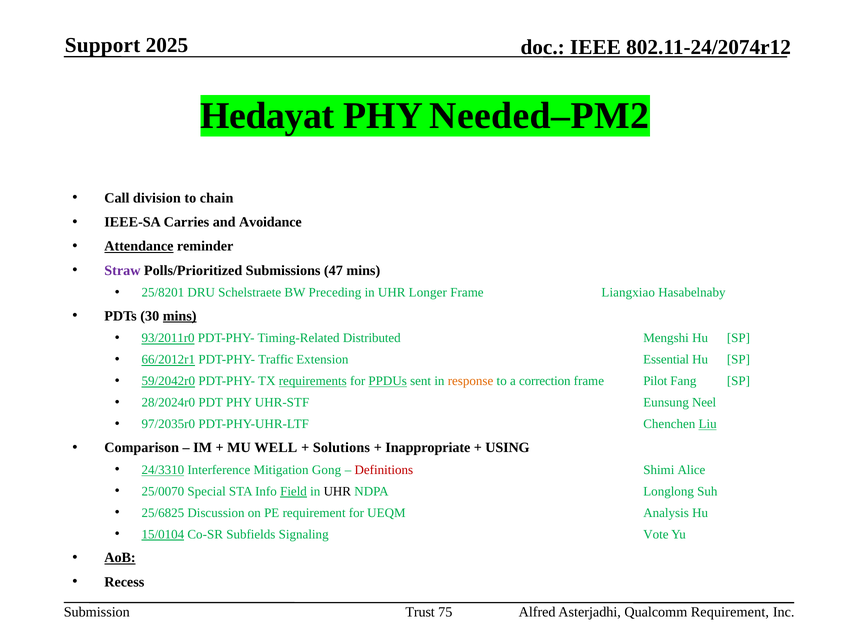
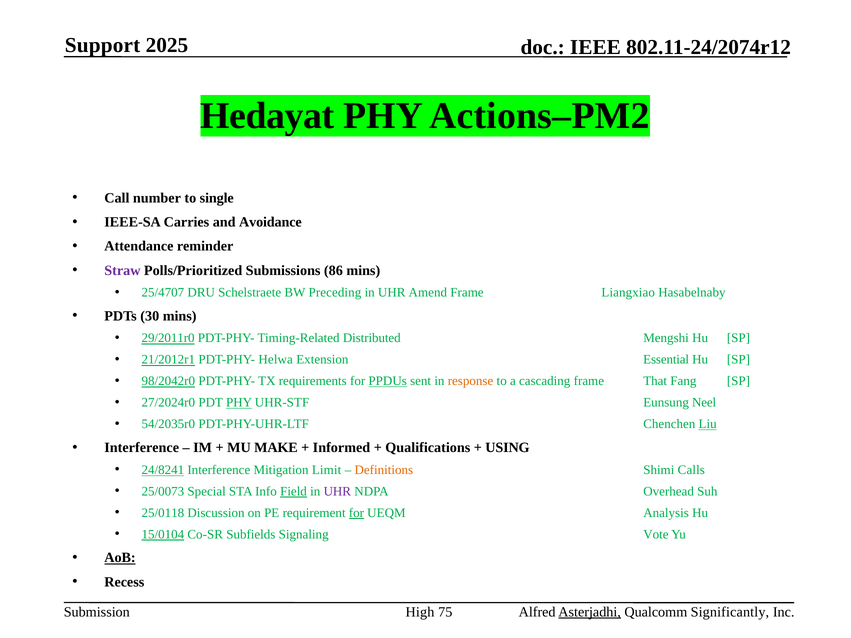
Needed–PM2: Needed–PM2 -> Actions–PM2
division: division -> number
chain: chain -> single
Attendance underline: present -> none
47: 47 -> 86
25/8201: 25/8201 -> 25/4707
Longer: Longer -> Amend
mins at (180, 316) underline: present -> none
93/2011r0: 93/2011r0 -> 29/2011r0
66/2012r1: 66/2012r1 -> 21/2012r1
Traffic: Traffic -> Helwa
59/2042r0: 59/2042r0 -> 98/2042r0
requirements underline: present -> none
correction: correction -> cascading
Pilot: Pilot -> That
28/2024r0: 28/2024r0 -> 27/2024r0
PHY at (239, 403) underline: none -> present
97/2035r0: 97/2035r0 -> 54/2035r0
Comparison at (142, 448): Comparison -> Interference
WELL: WELL -> MAKE
Solutions: Solutions -> Informed
Inappropriate: Inappropriate -> Qualifications
24/3310: 24/3310 -> 24/8241
Gong: Gong -> Limit
Definitions colour: red -> orange
Alice: Alice -> Calls
25/0070: 25/0070 -> 25/0073
UHR at (337, 491) colour: black -> purple
Longlong: Longlong -> Overhead
25/6825: 25/6825 -> 25/0118
for at (356, 513) underline: none -> present
Trust: Trust -> High
Asterjadhi underline: none -> present
Qualcomm Requirement: Requirement -> Significantly
